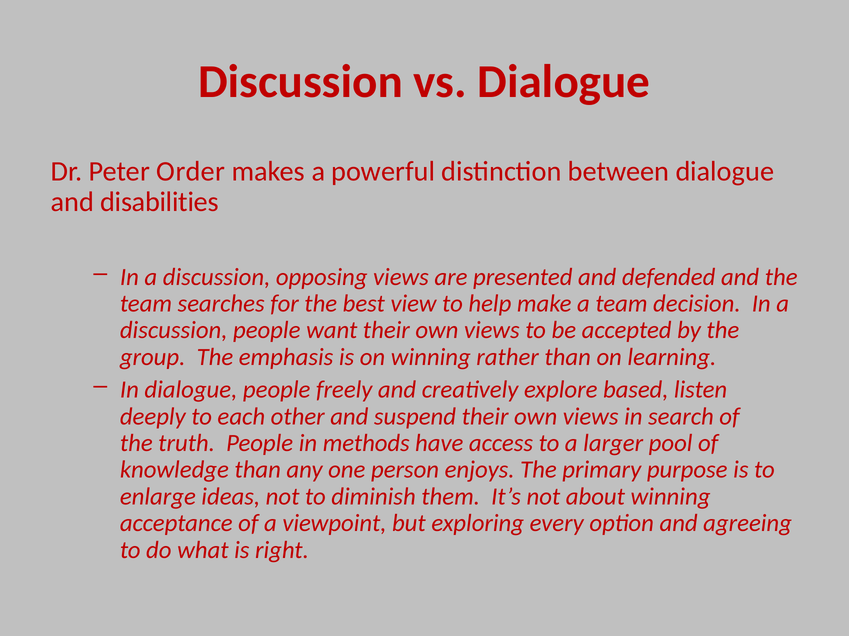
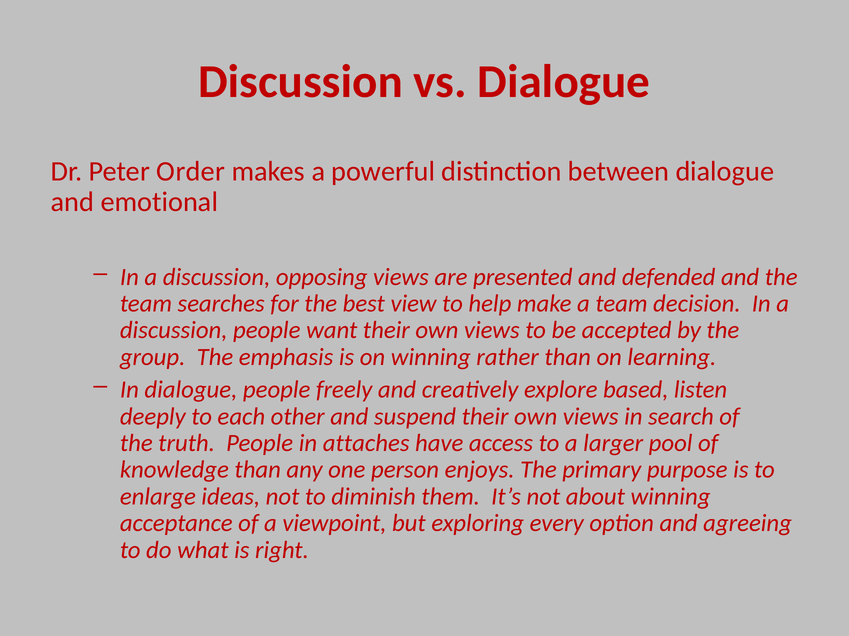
disabilities: disabilities -> emotional
methods: methods -> attaches
